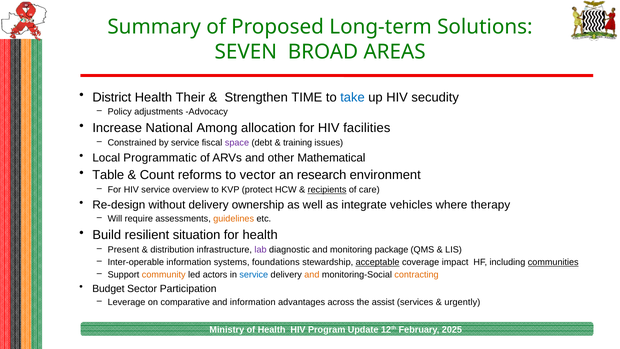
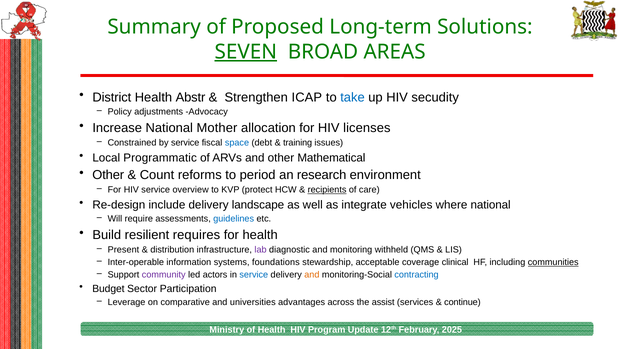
SEVEN underline: none -> present
Their: Their -> Abstr
TIME: TIME -> ICAP
Among: Among -> Mother
facilities: facilities -> licenses
space colour: purple -> blue
Table at (108, 175): Table -> Other
vector: vector -> period
without: without -> include
ownership: ownership -> landscape
where therapy: therapy -> national
guidelines colour: orange -> blue
situation: situation -> requires
package: package -> withheld
acceptable underline: present -> none
impact: impact -> clinical
community colour: orange -> purple
contracting colour: orange -> blue
and information: information -> universities
urgently: urgently -> continue
